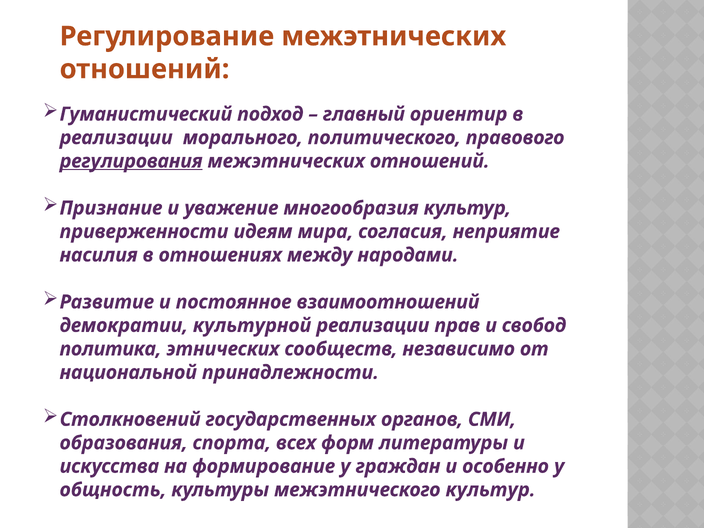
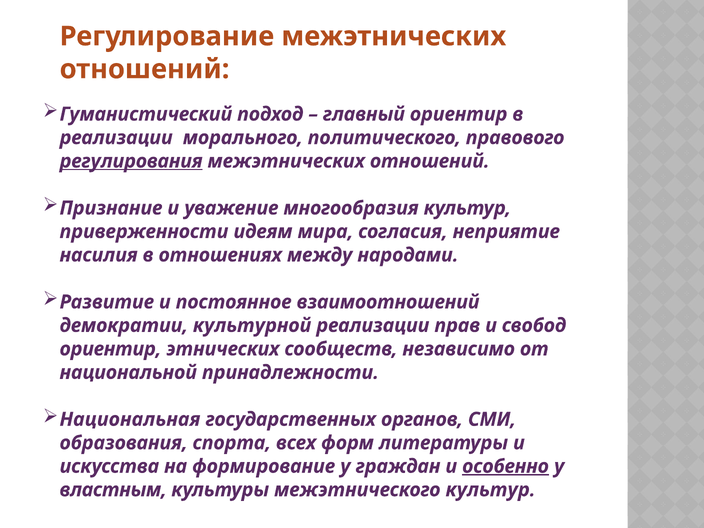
политика at (110, 349): политика -> ориентир
Столкновений: Столкновений -> Национальная
особенно underline: none -> present
общность: общность -> властным
